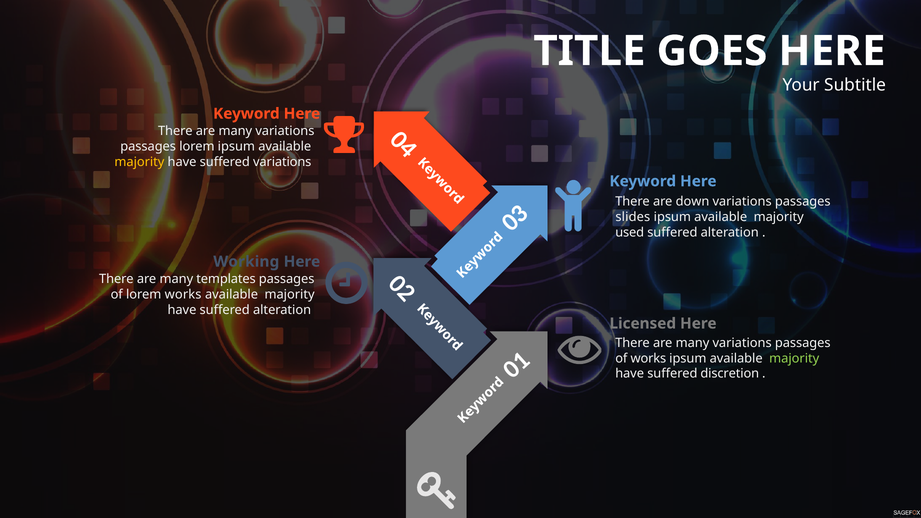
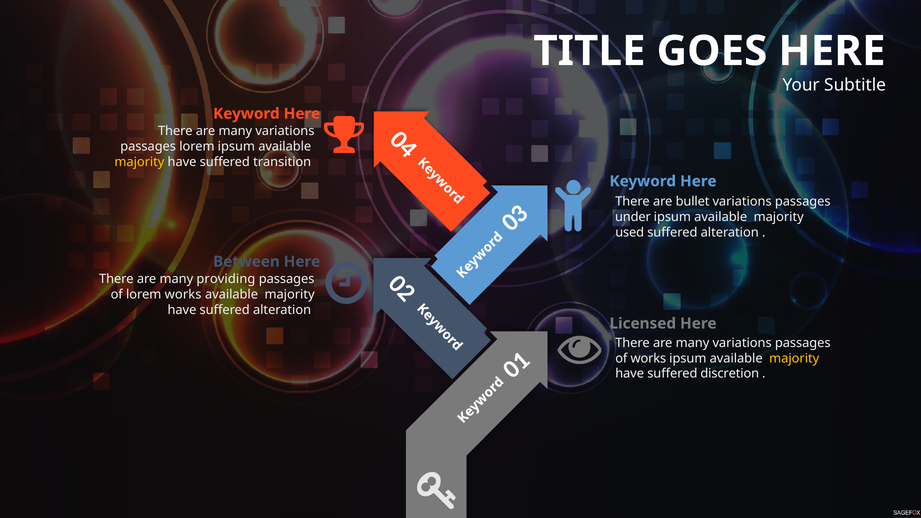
suffered variations: variations -> transition
down: down -> bullet
slides: slides -> under
Working: Working -> Between
templates: templates -> providing
majority at (794, 358) colour: light green -> yellow
